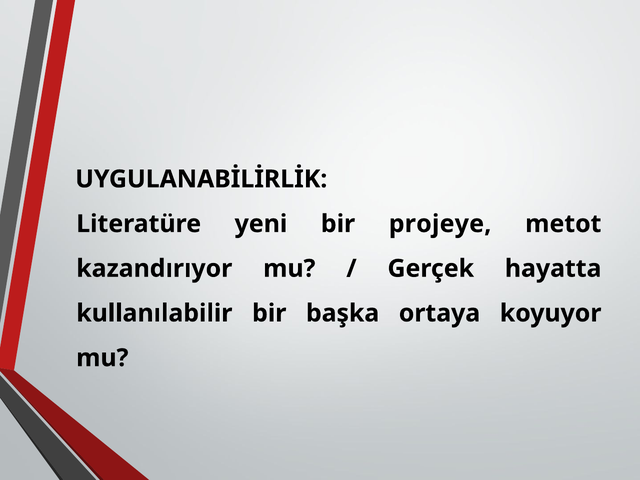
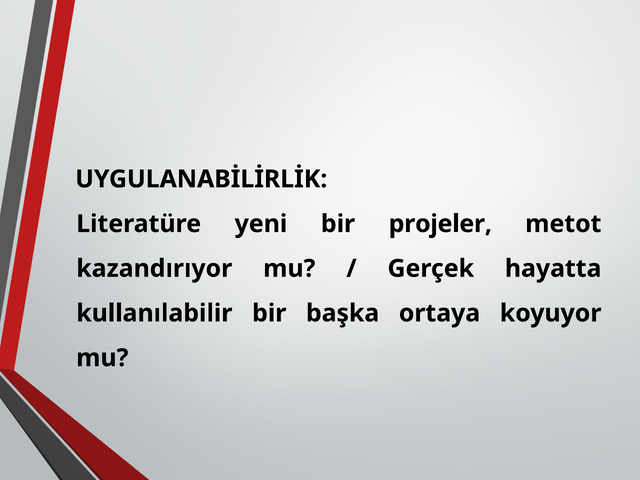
projeye: projeye -> projeler
